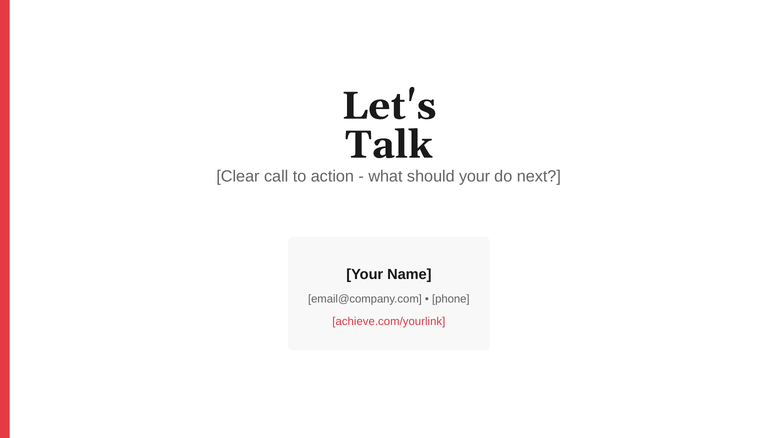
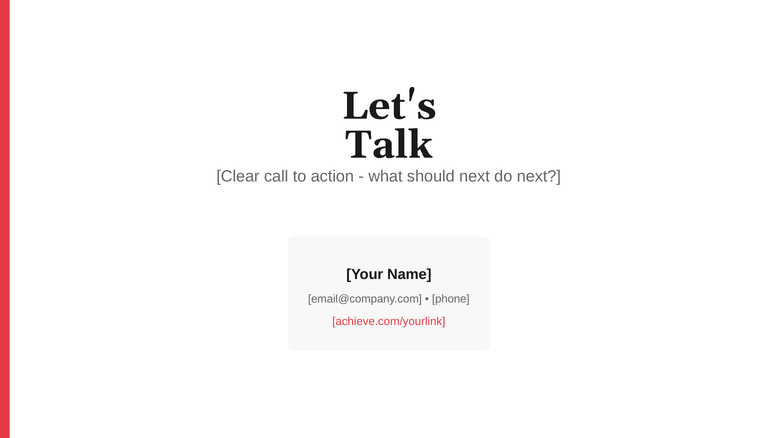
should your: your -> next
